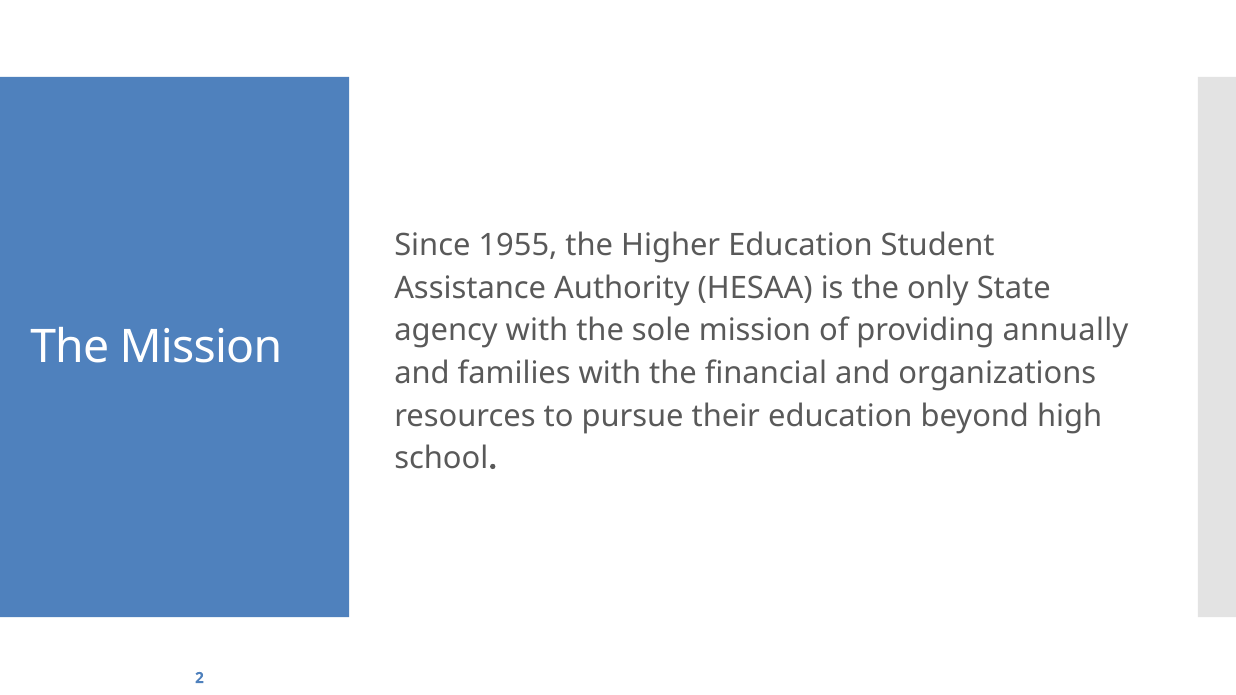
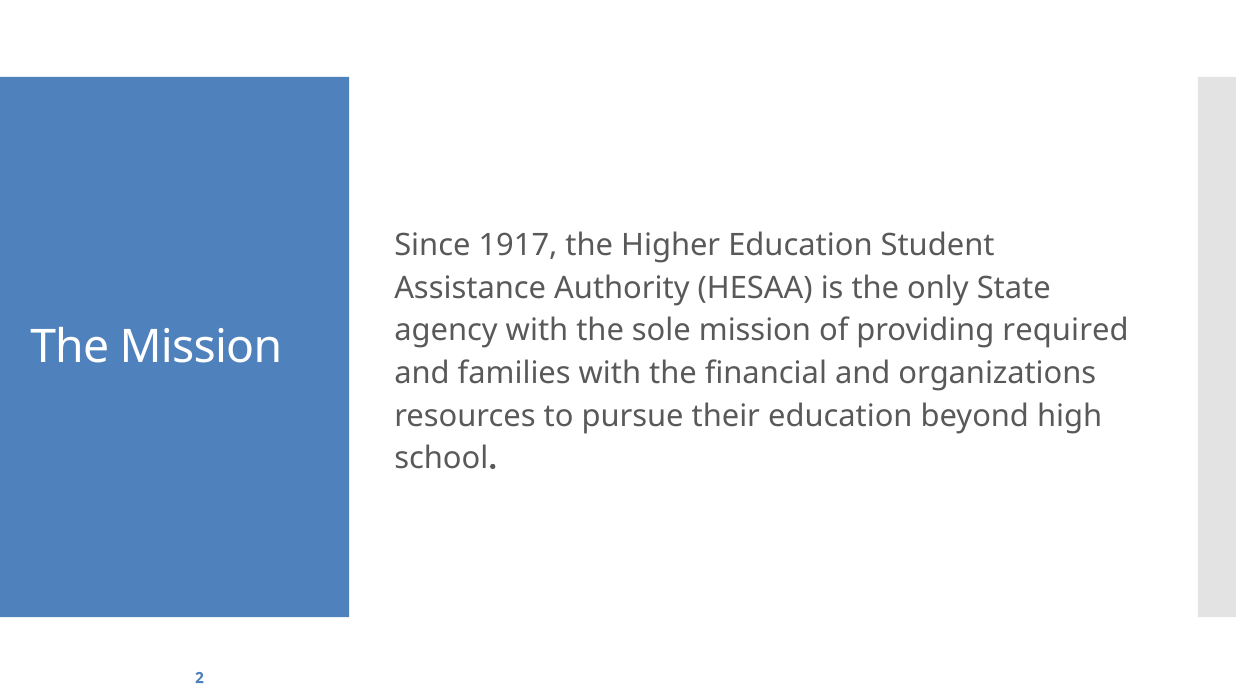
1955: 1955 -> 1917
annually: annually -> required
